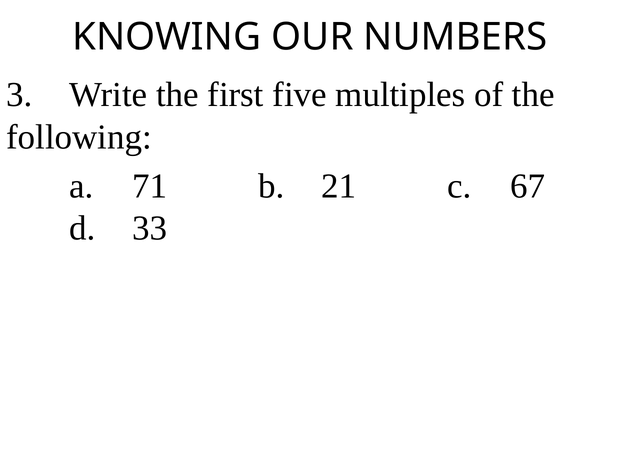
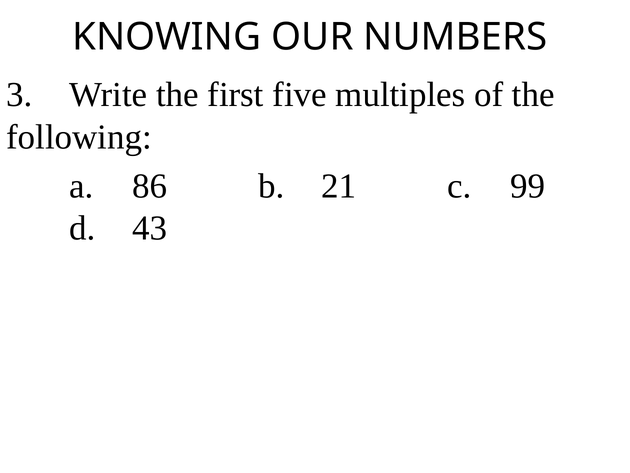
71: 71 -> 86
67: 67 -> 99
33: 33 -> 43
